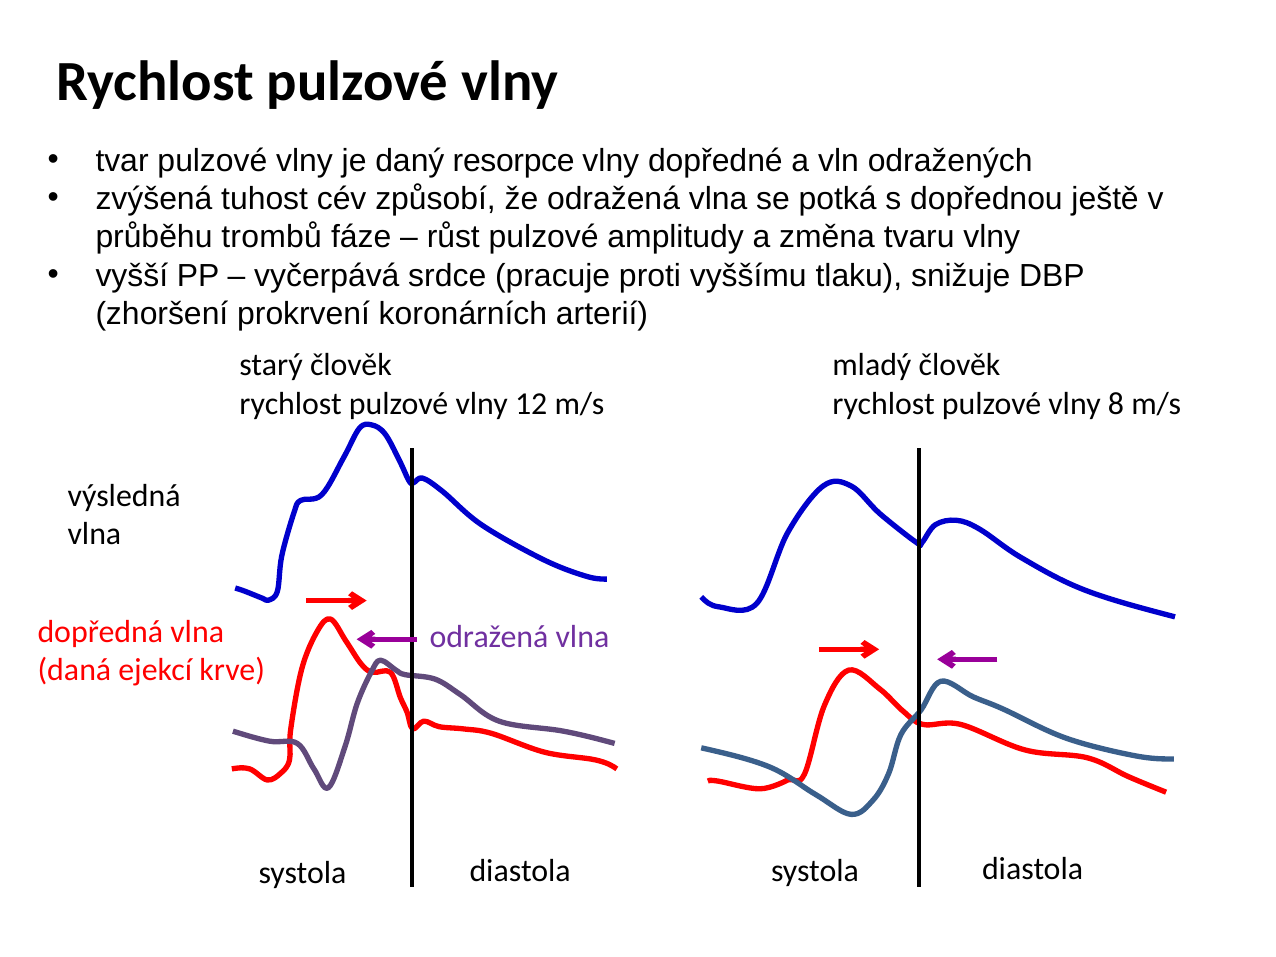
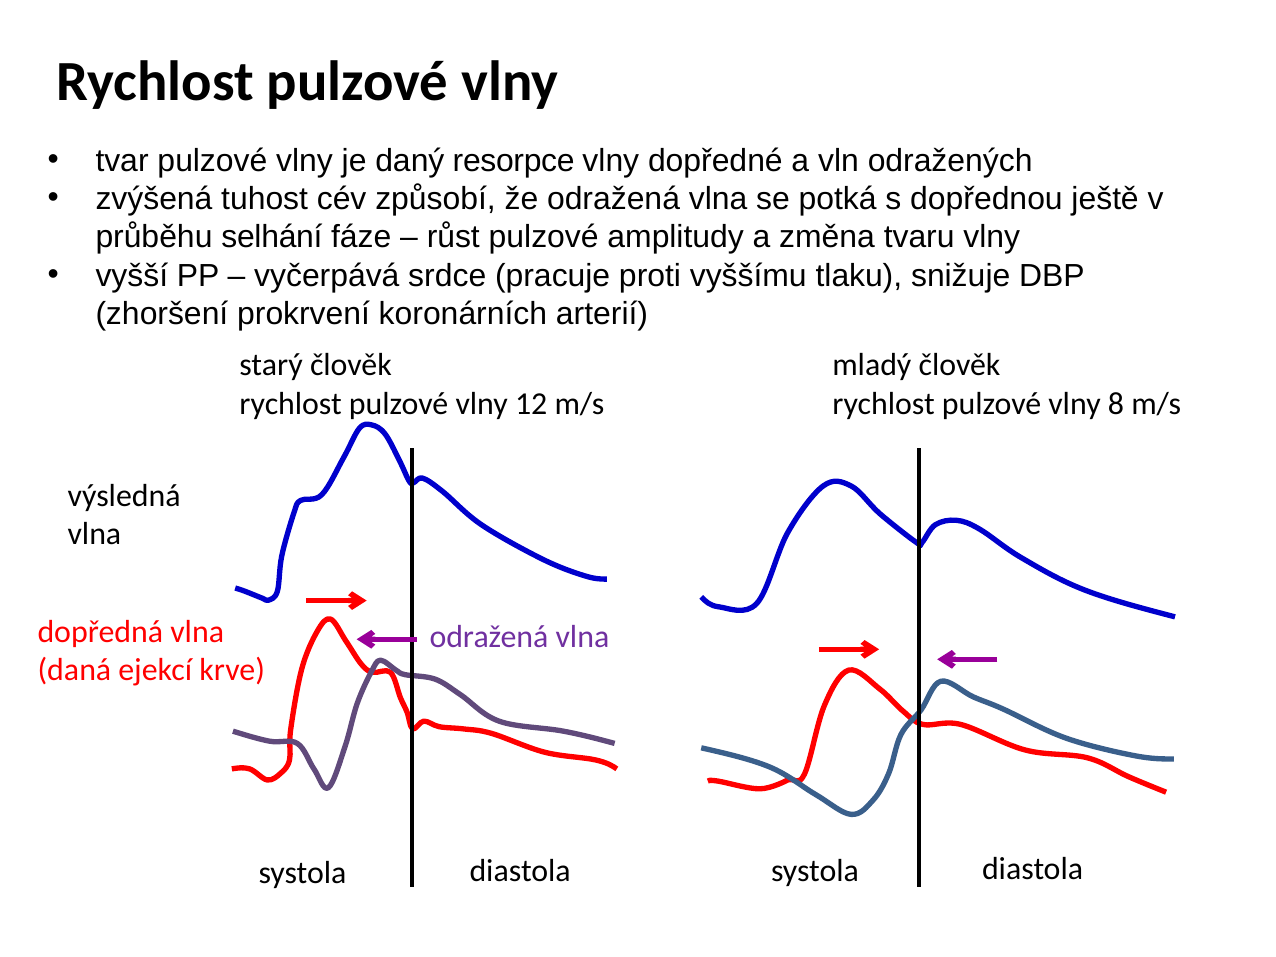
trombů: trombů -> selhání
